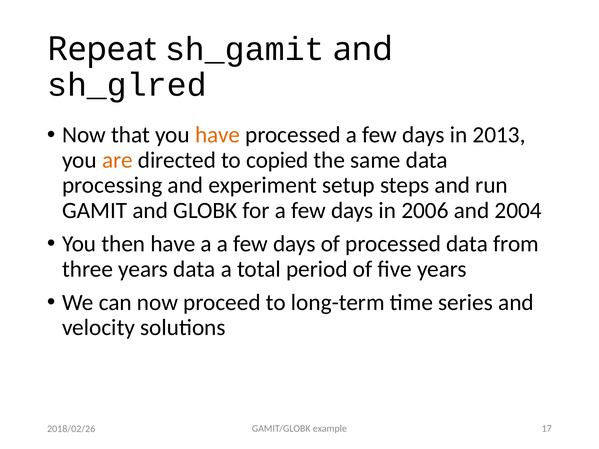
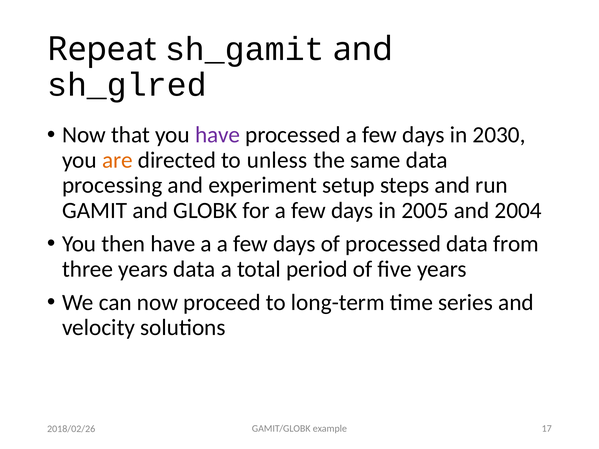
have at (218, 135) colour: orange -> purple
2013: 2013 -> 2030
copied: copied -> unless
2006: 2006 -> 2005
